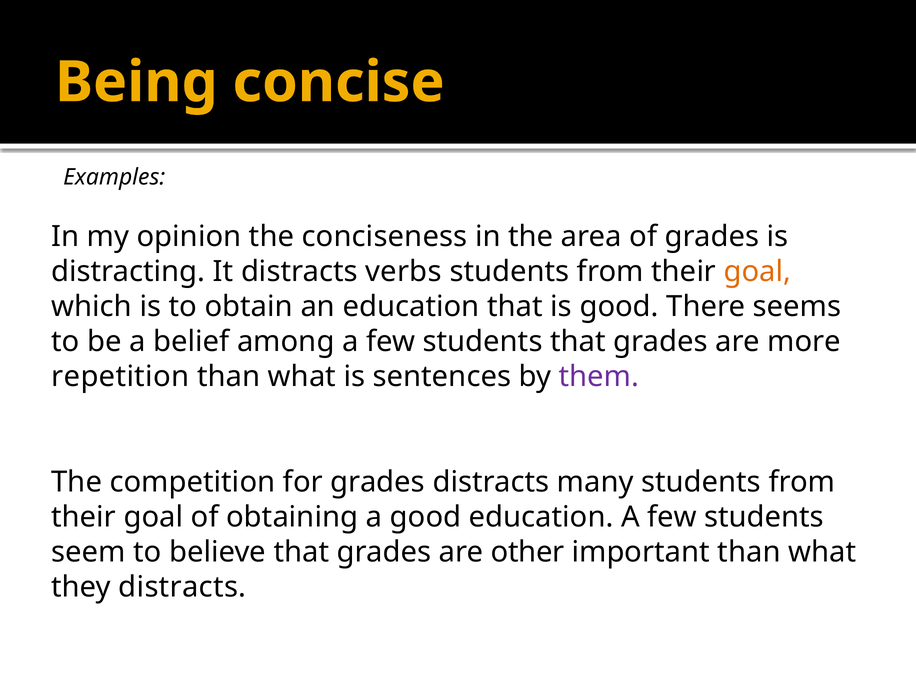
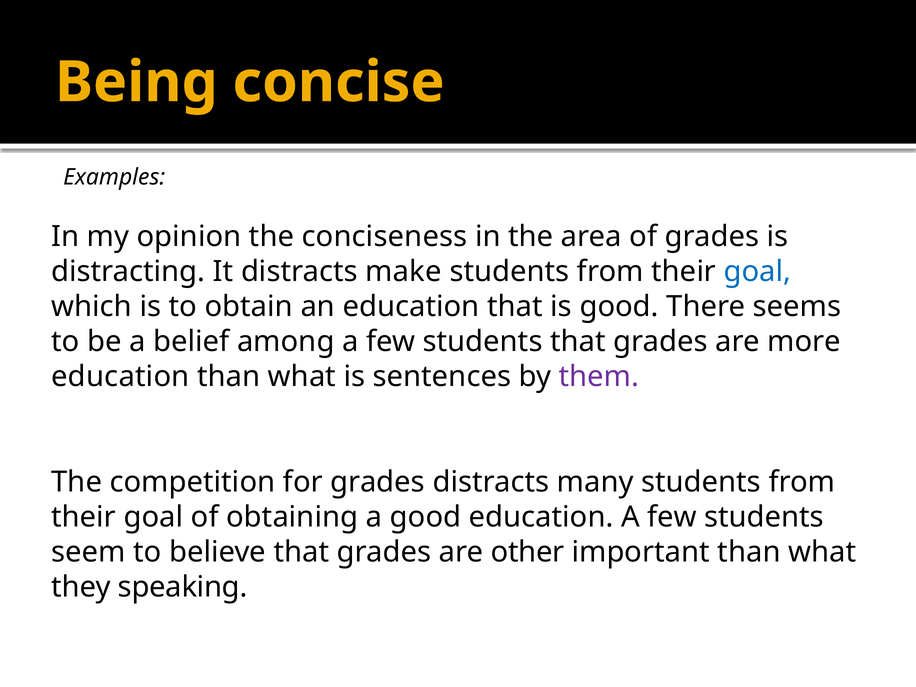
verbs: verbs -> make
goal at (757, 271) colour: orange -> blue
repetition at (120, 377): repetition -> education
they distracts: distracts -> speaking
